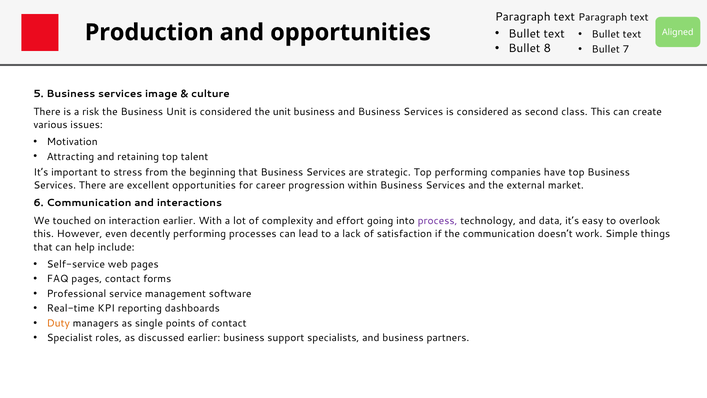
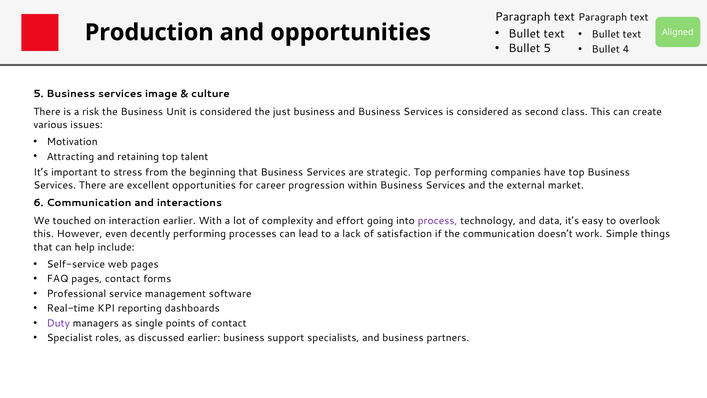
Bullet 8: 8 -> 5
7: 7 -> 4
the unit: unit -> just
Duty colour: orange -> purple
